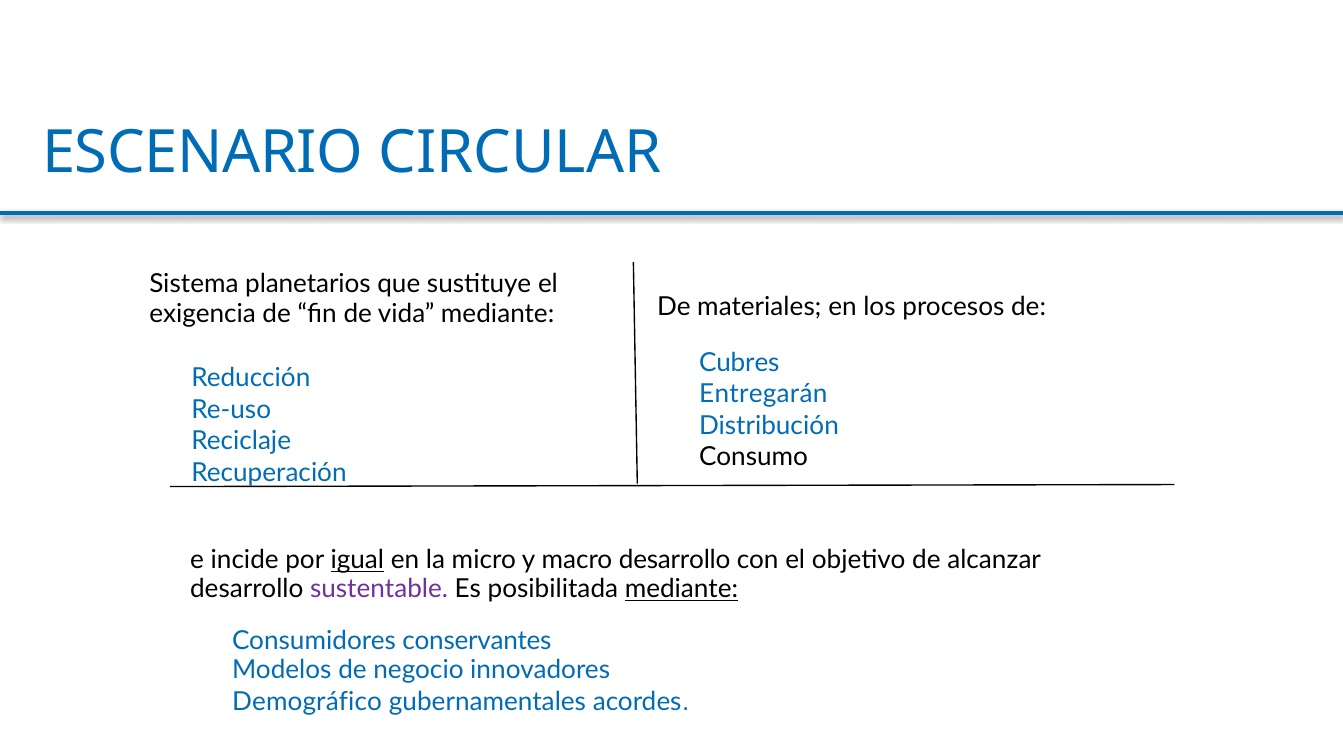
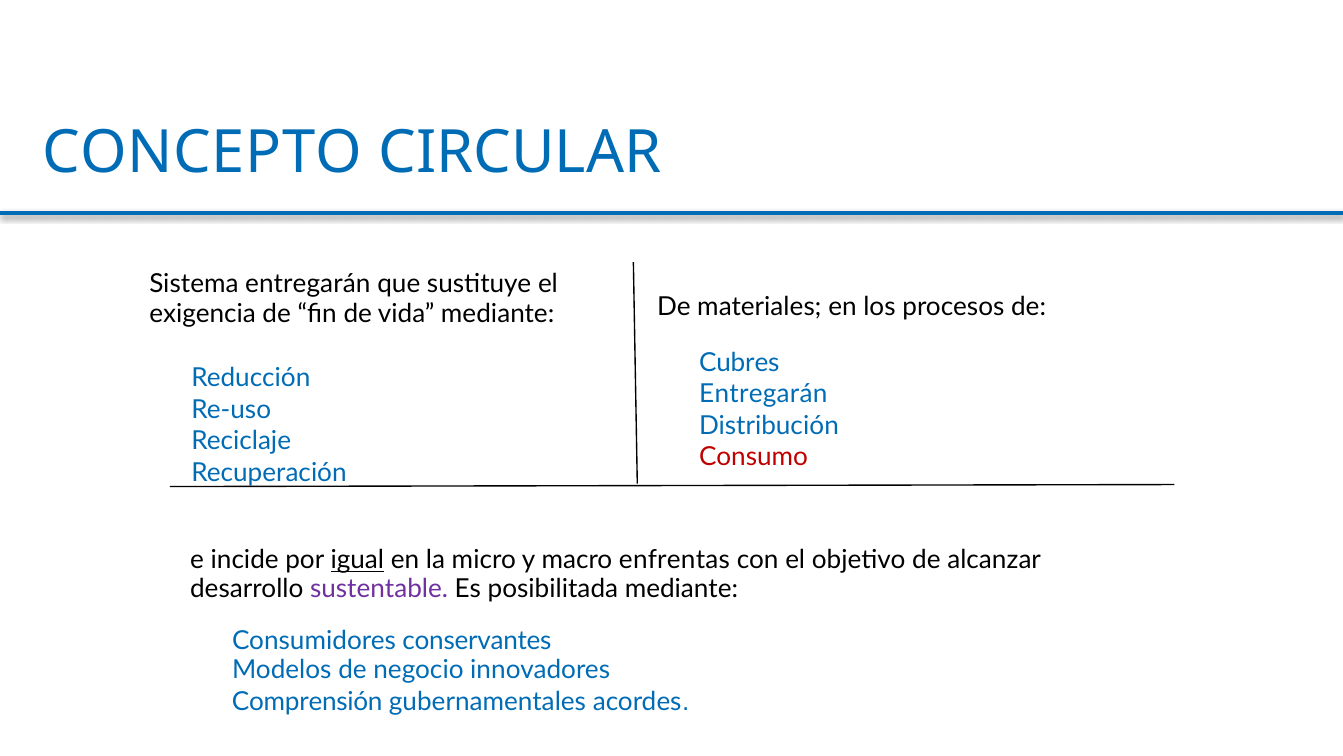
ESCENARIO: ESCENARIO -> CONCEPTO
Sistema planetarios: planetarios -> entregarán
Consumo colour: black -> red
macro desarrollo: desarrollo -> enfrentas
mediante at (681, 589) underline: present -> none
Demográfico: Demográfico -> Comprensión
